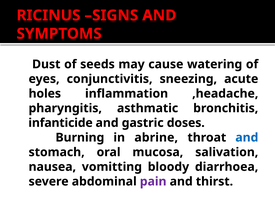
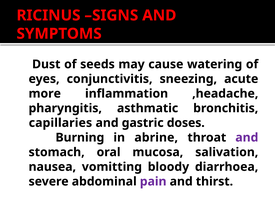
holes: holes -> more
infanticide: infanticide -> capillaries
and at (247, 138) colour: blue -> purple
